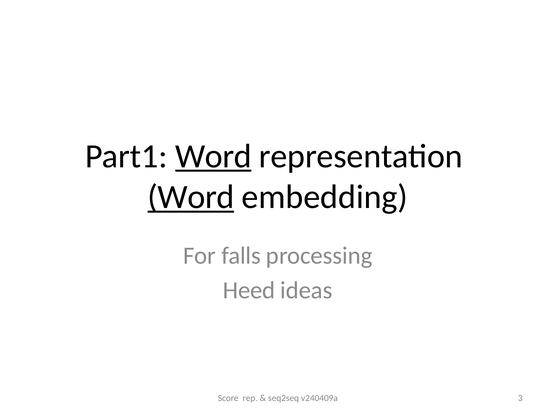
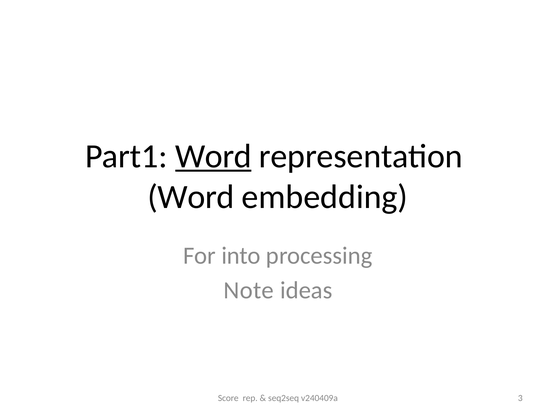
Word at (191, 197) underline: present -> none
falls: falls -> into
Heed: Heed -> Note
